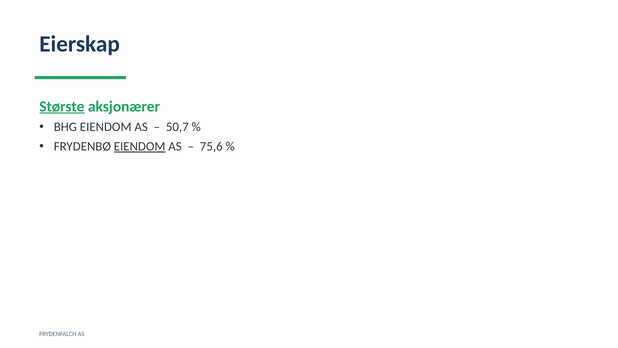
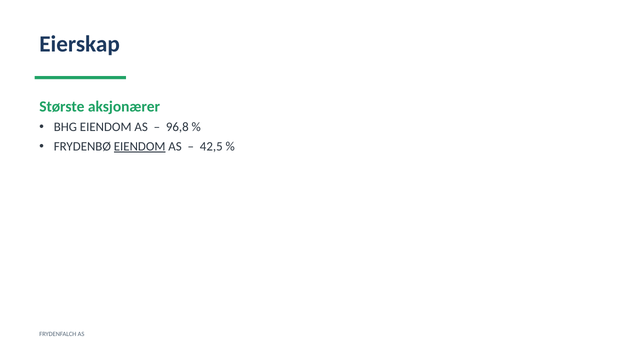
Største underline: present -> none
50,7: 50,7 -> 96,8
75,6: 75,6 -> 42,5
